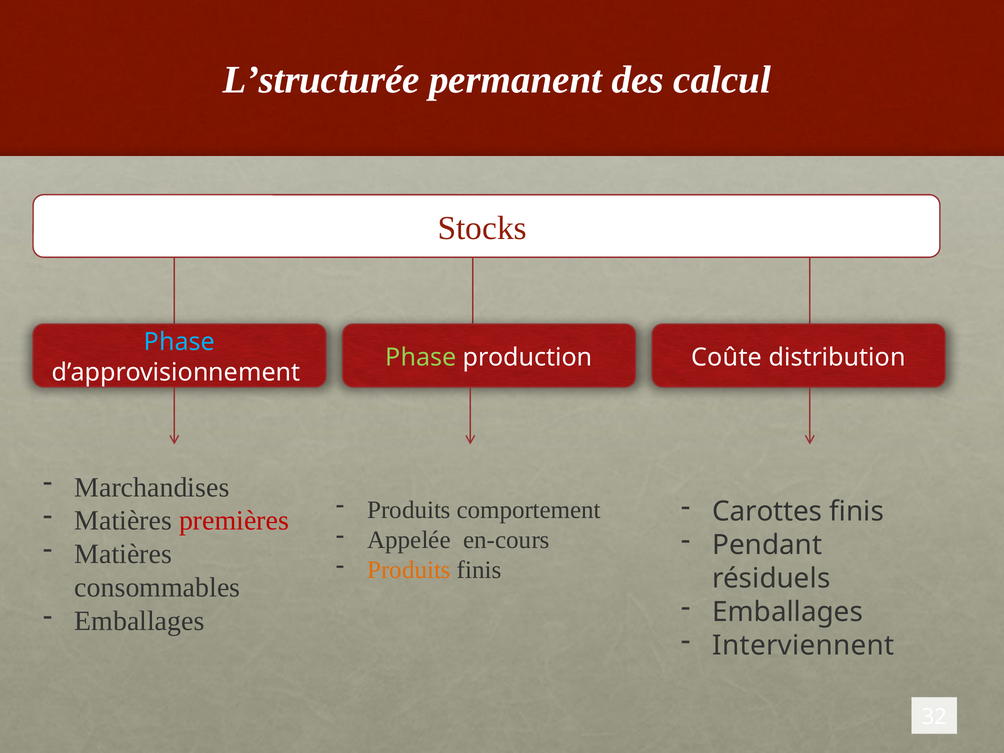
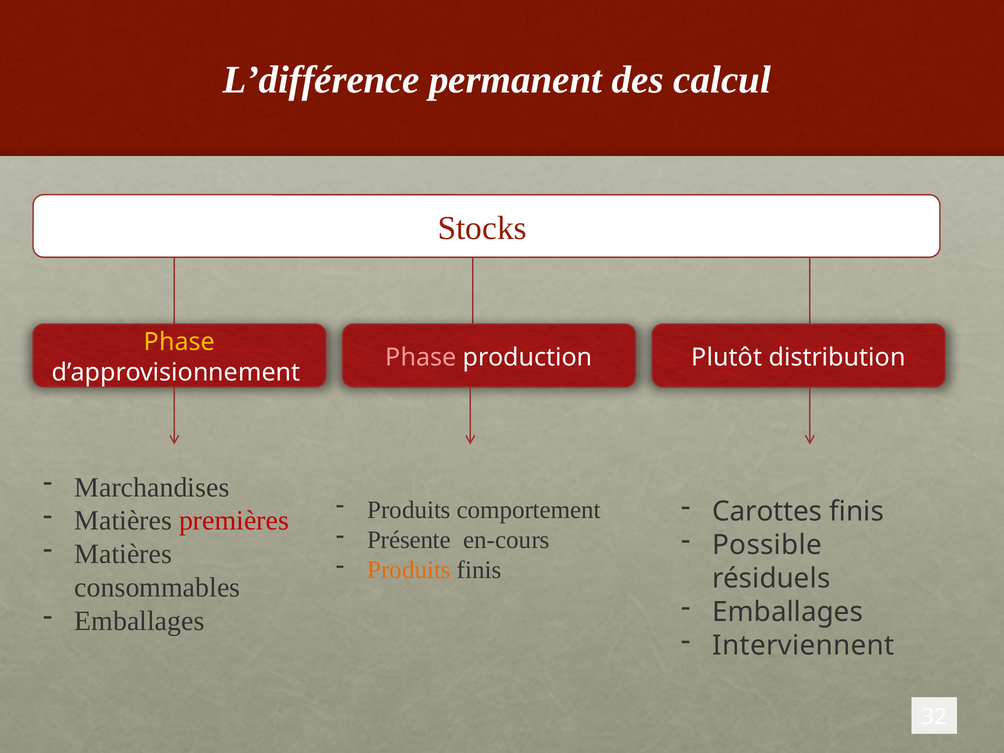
L’structurée: L’structurée -> L’différence
Phase at (179, 342) colour: light blue -> yellow
Phase at (421, 357) colour: light green -> pink
Coûte: Coûte -> Plutôt
Appelée: Appelée -> Présente
Pendant: Pendant -> Possible
